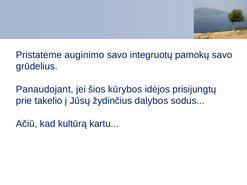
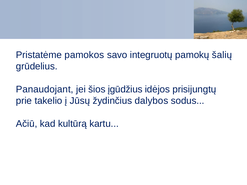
auginimo: auginimo -> pamokos
pamokų savo: savo -> šalių
kūrybos: kūrybos -> įgūdžius
